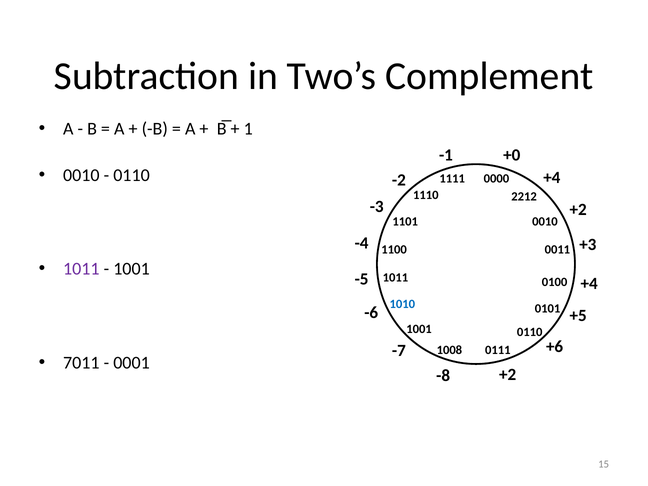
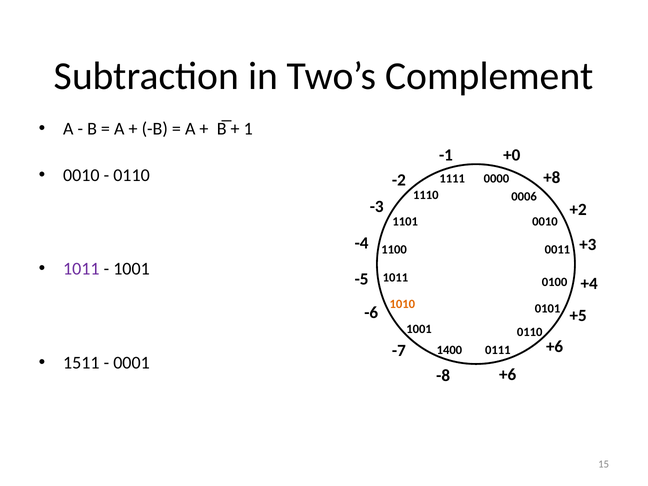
+4 at (552, 177): +4 -> +8
2212: 2212 -> 0006
1010 colour: blue -> orange
1008: 1008 -> 1400
7011: 7011 -> 1511
+2 at (508, 374): +2 -> +6
